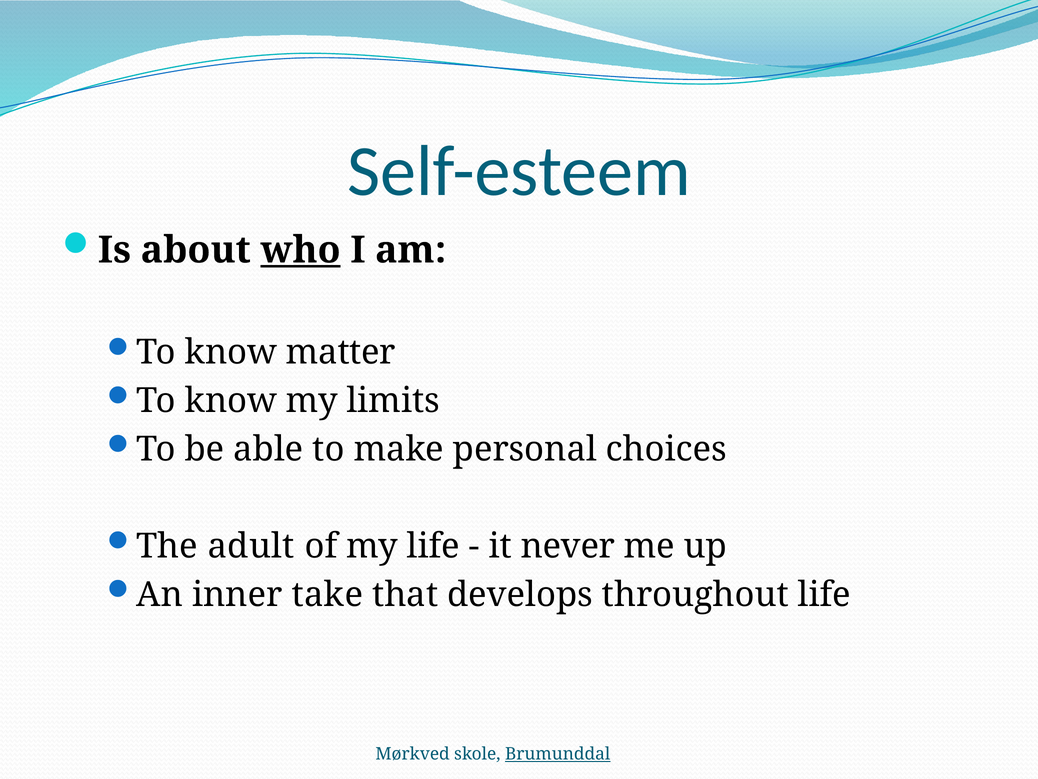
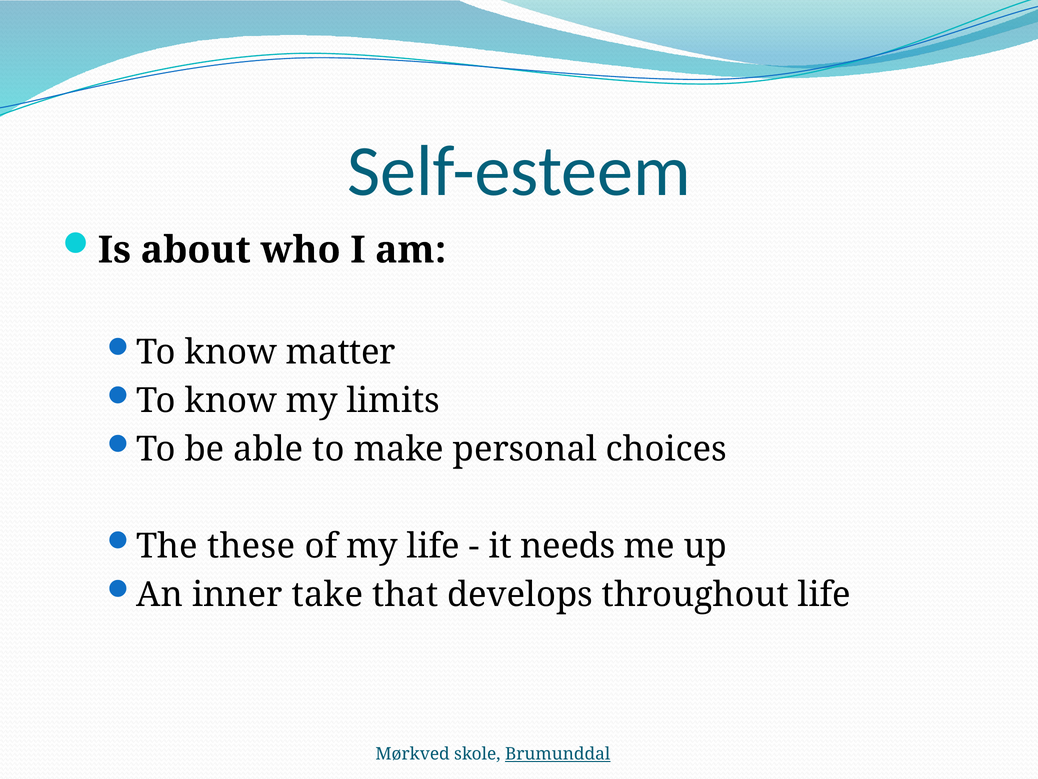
who underline: present -> none
adult: adult -> these
never: never -> needs
